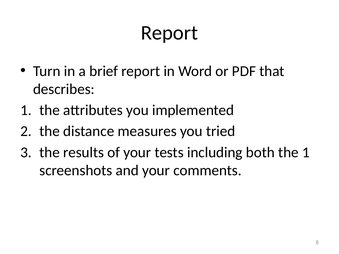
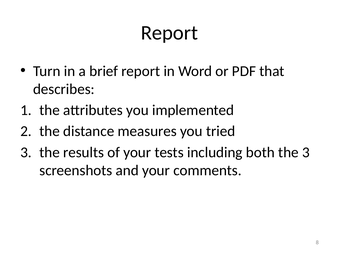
the 1: 1 -> 3
